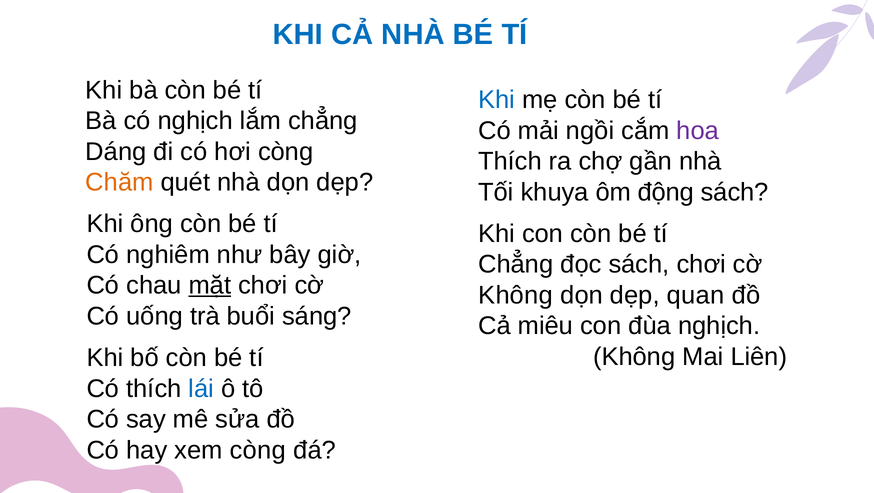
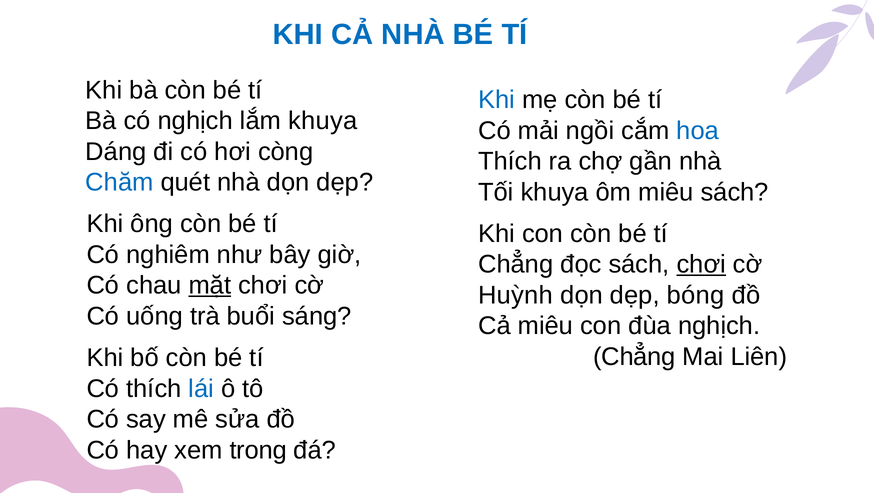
lắm chẳng: chẳng -> khuya
hoa colour: purple -> blue
Chăm colour: orange -> blue
ôm động: động -> miêu
chơi at (701, 264) underline: none -> present
Không at (516, 295): Không -> Huỳnh
quan: quan -> bóng
Không at (634, 356): Không -> Chẳng
xem còng: còng -> trong
